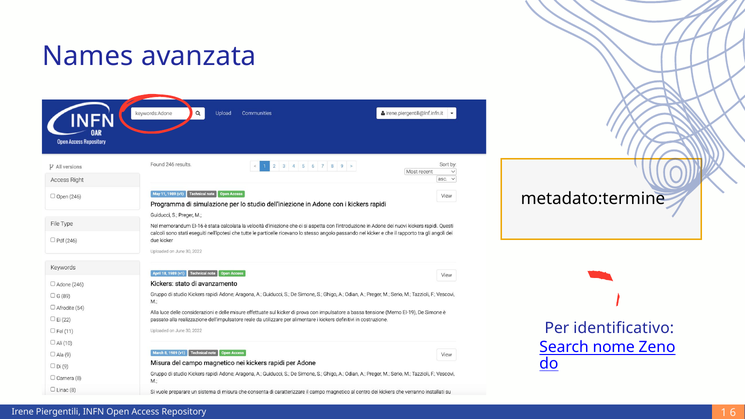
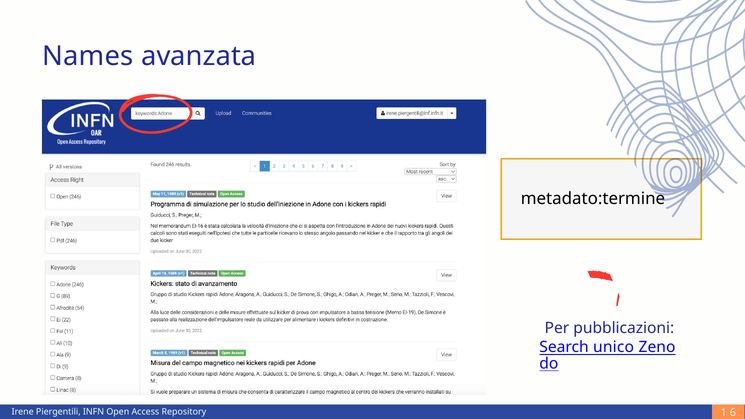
identificativo: identificativo -> pubblicazioni
nome: nome -> unico
